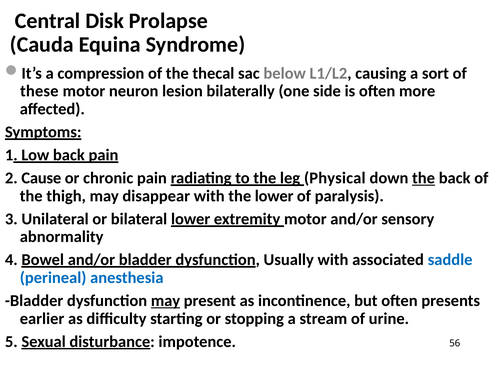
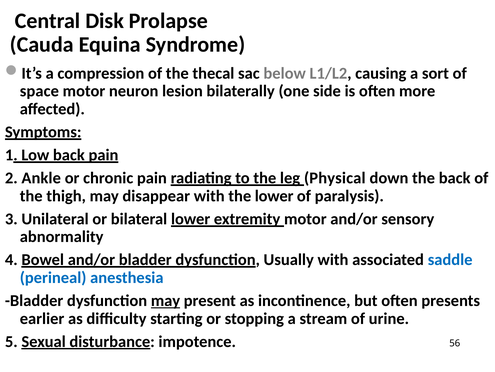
these: these -> space
Cause: Cause -> Ankle
the at (424, 178) underline: present -> none
